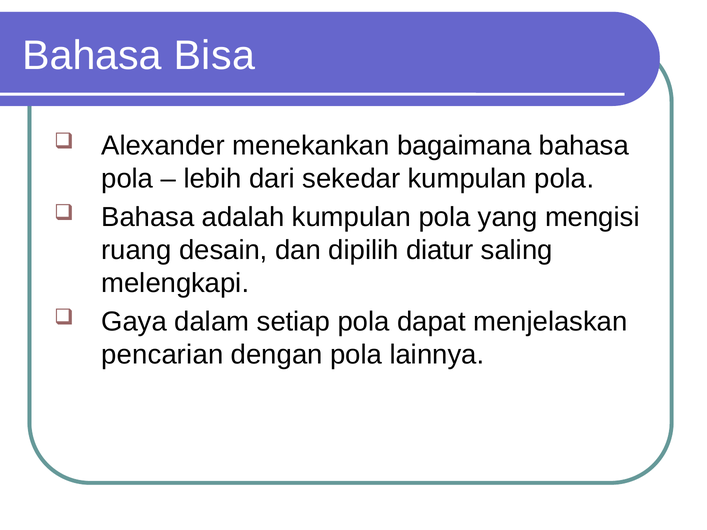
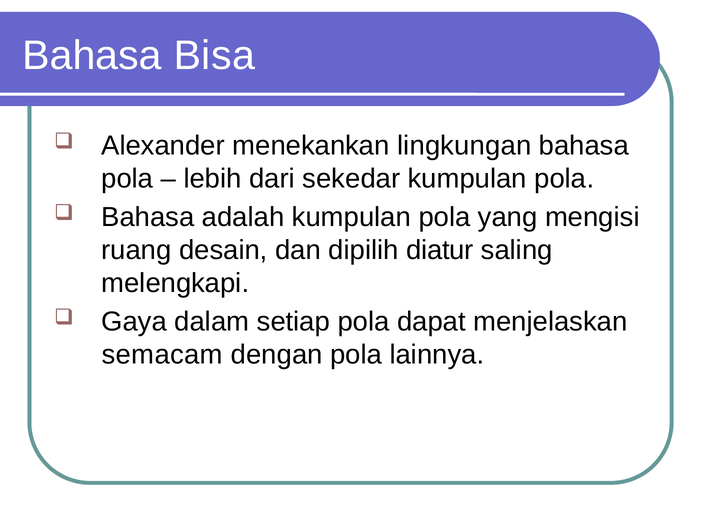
bagaimana: bagaimana -> lingkungan
pencarian: pencarian -> semacam
